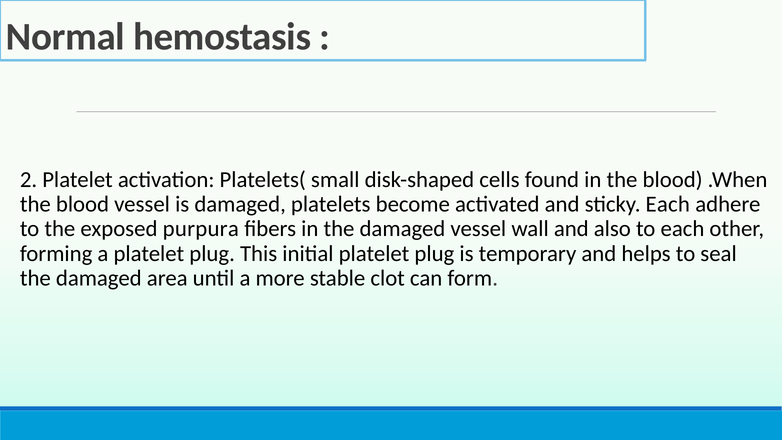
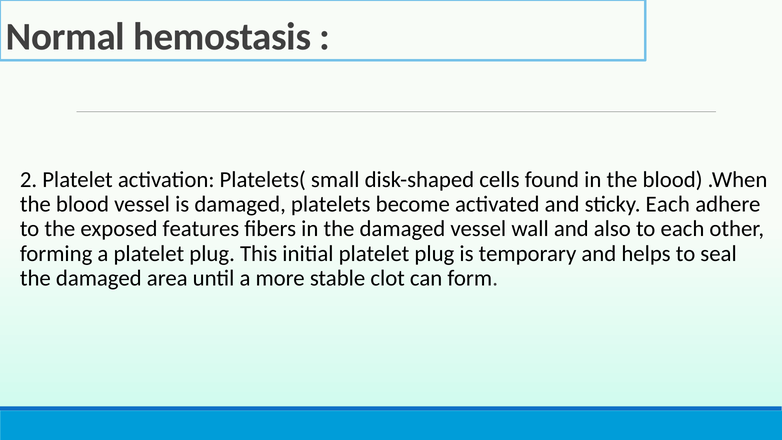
purpura: purpura -> features
